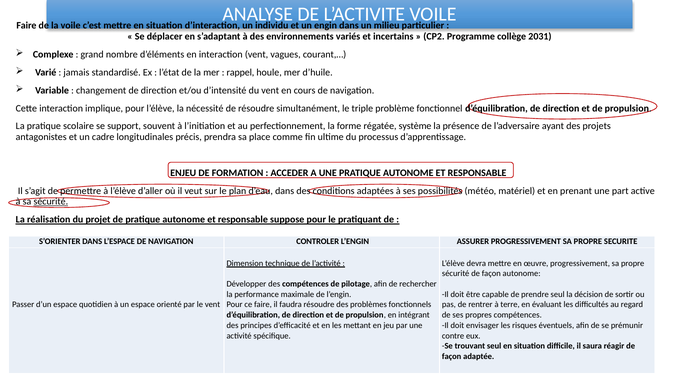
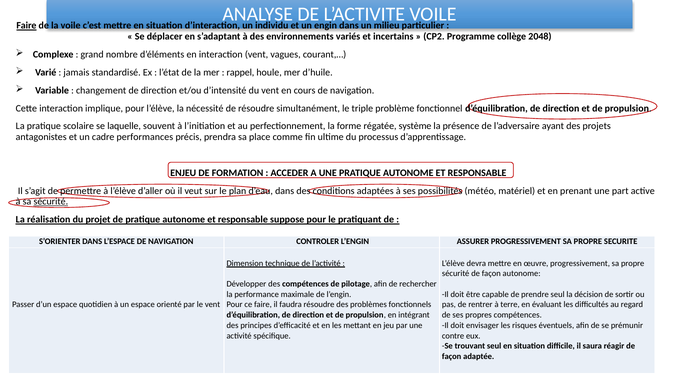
Faire at (26, 26) underline: none -> present
2031: 2031 -> 2048
support: support -> laquelle
longitudinales: longitudinales -> performances
